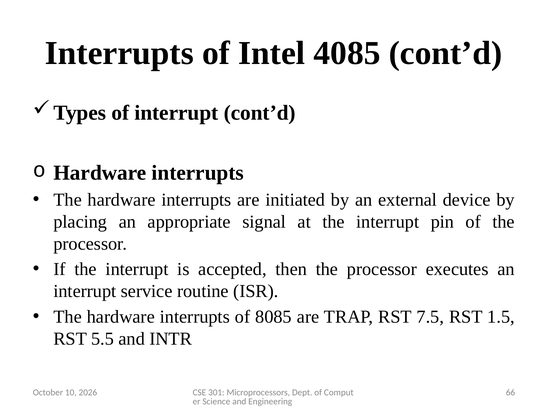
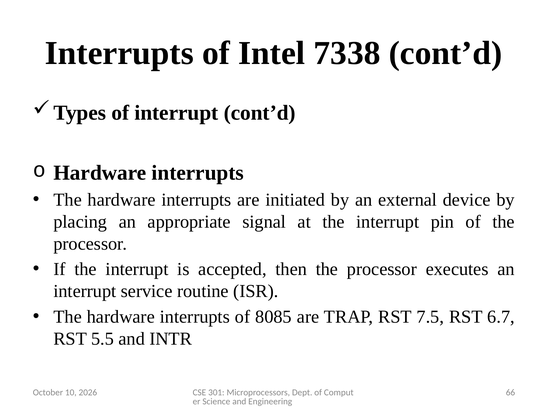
4085: 4085 -> 7338
1.5: 1.5 -> 6.7
